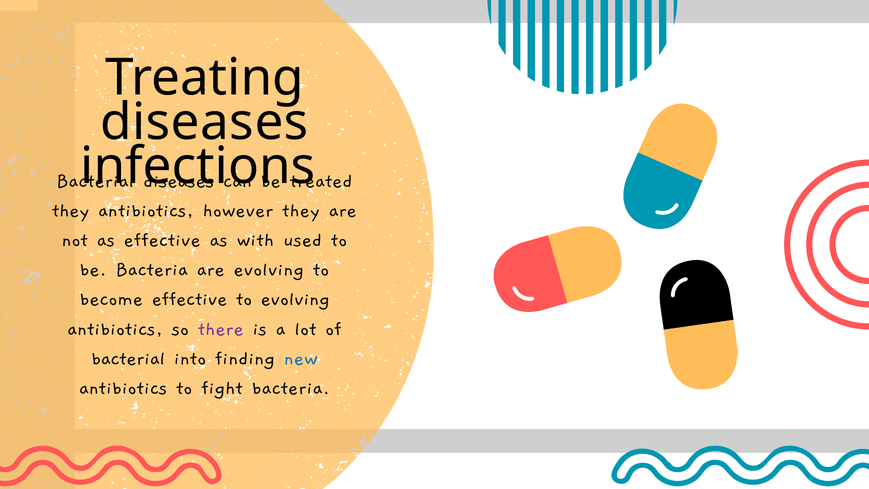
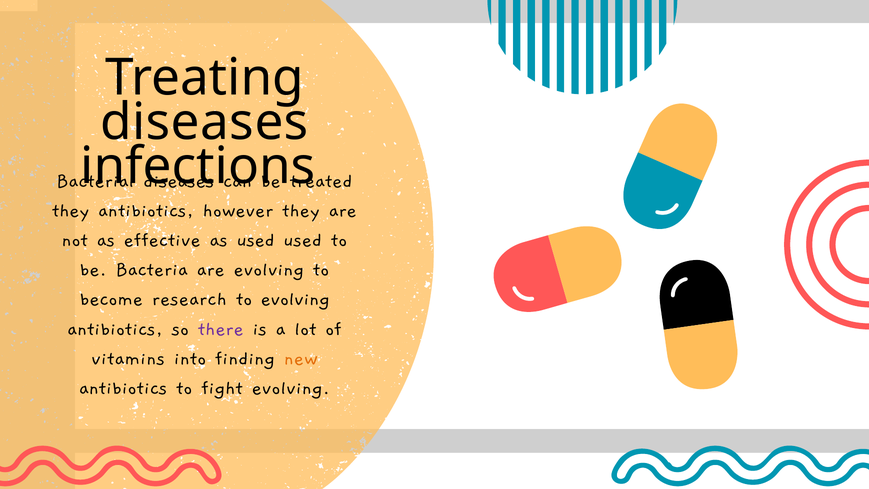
as with: with -> used
become effective: effective -> research
bacterial at (128, 358): bacterial -> vitamins
new colour: blue -> orange
fight bacteria: bacteria -> evolving
